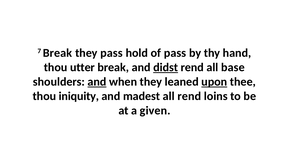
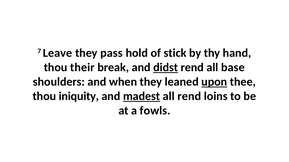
7 Break: Break -> Leave
of pass: pass -> stick
utter: utter -> their
and at (97, 82) underline: present -> none
madest underline: none -> present
given: given -> fowls
